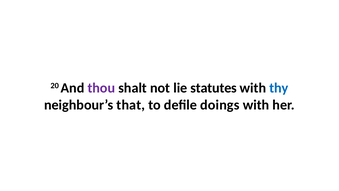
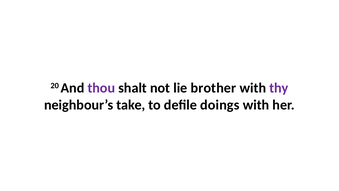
statutes: statutes -> brother
thy colour: blue -> purple
that: that -> take
